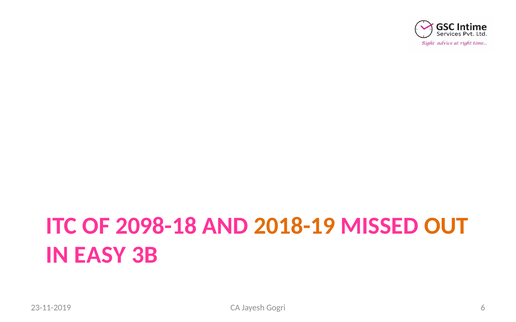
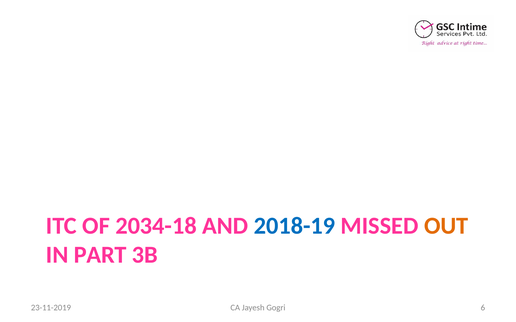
2098-18: 2098-18 -> 2034-18
2018-19 colour: orange -> blue
EASY: EASY -> PART
